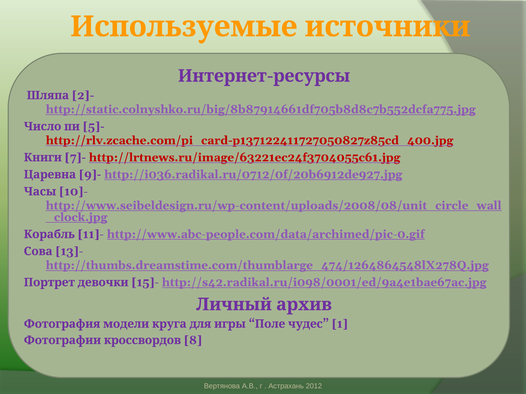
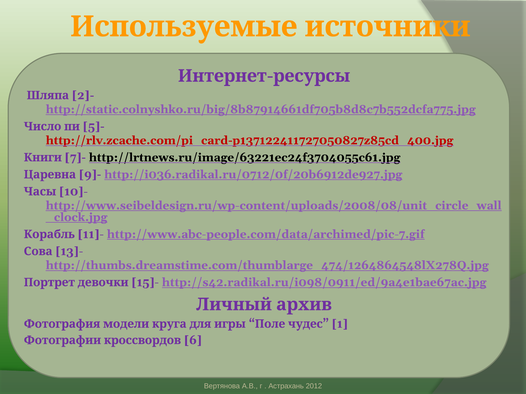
http://lrtnews.ru/image/63221ec24f3704055c61.jpg colour: red -> black
http://www.abc-people.com/data/archimed/pic-0.gif: http://www.abc-people.com/data/archimed/pic-0.gif -> http://www.abc-people.com/data/archimed/pic-7.gif
http://s42.radikal.ru/i098/0001/ed/9a4e1bae67ac.jpg: http://s42.radikal.ru/i098/0001/ed/9a4e1bae67ac.jpg -> http://s42.radikal.ru/i098/0911/ed/9a4e1bae67ac.jpg
8: 8 -> 6
